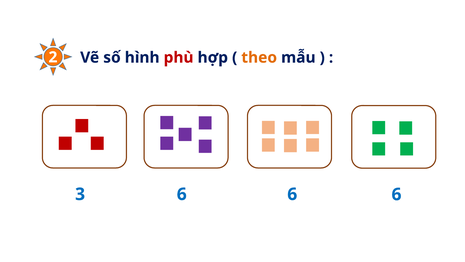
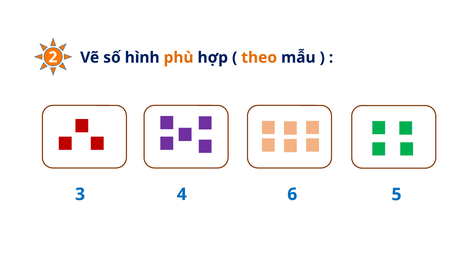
phù colour: red -> orange
3 6: 6 -> 4
6 at (397, 194): 6 -> 5
